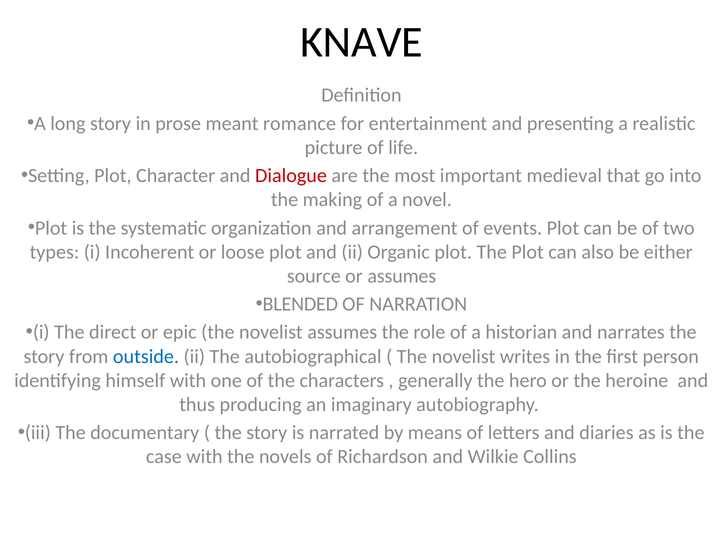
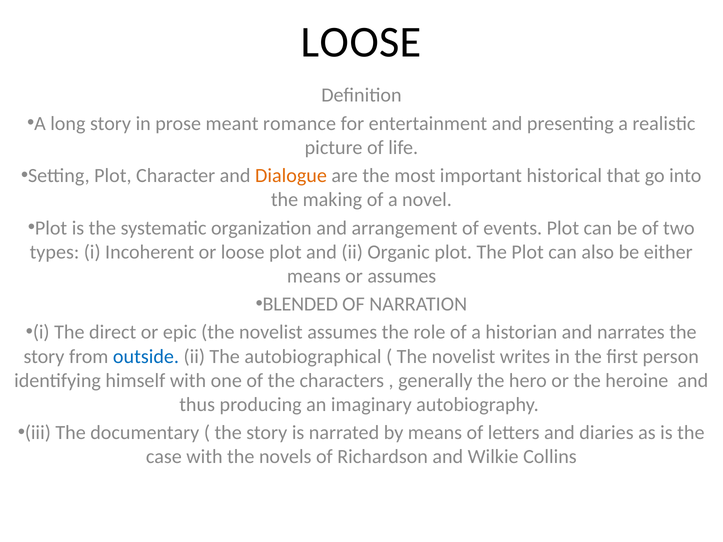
KNAVE at (362, 42): KNAVE -> LOOSE
Dialogue colour: red -> orange
medieval: medieval -> historical
source at (314, 276): source -> means
